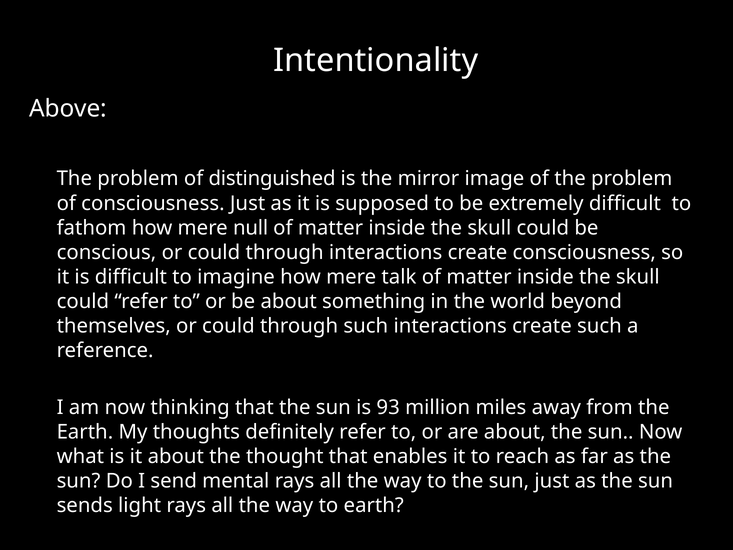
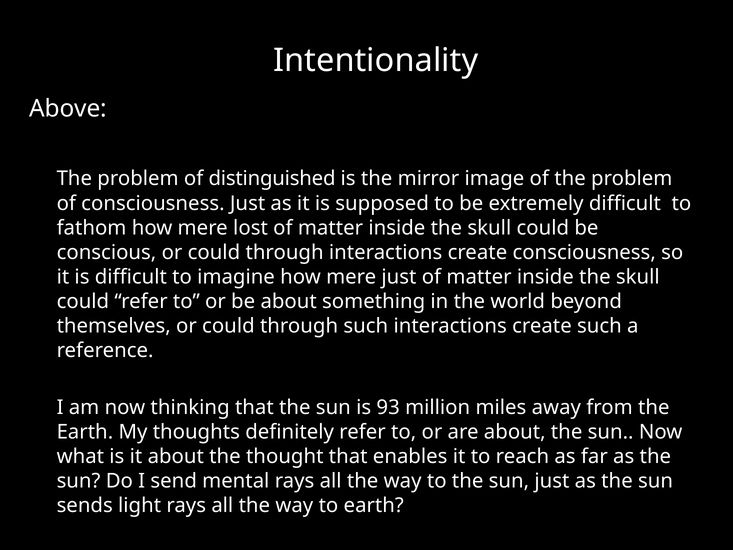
null: null -> lost
mere talk: talk -> just
